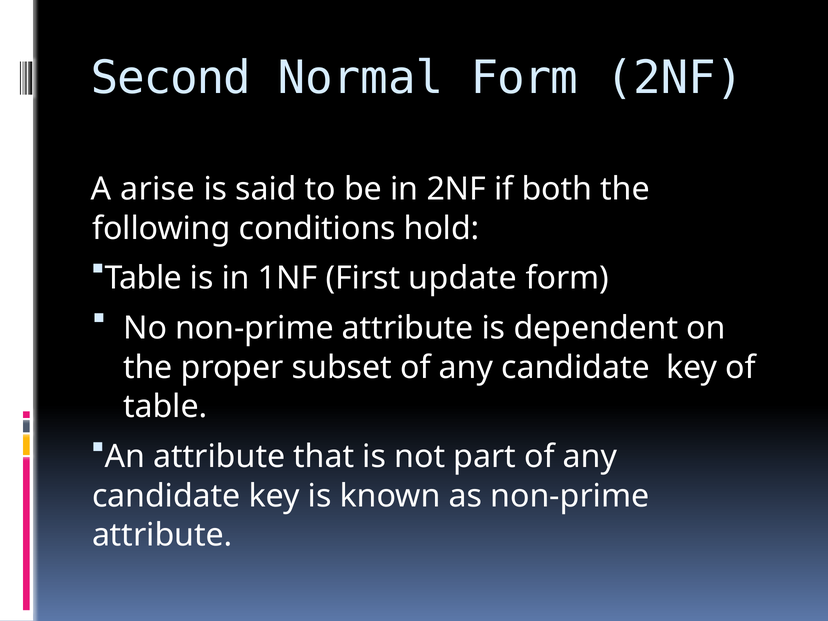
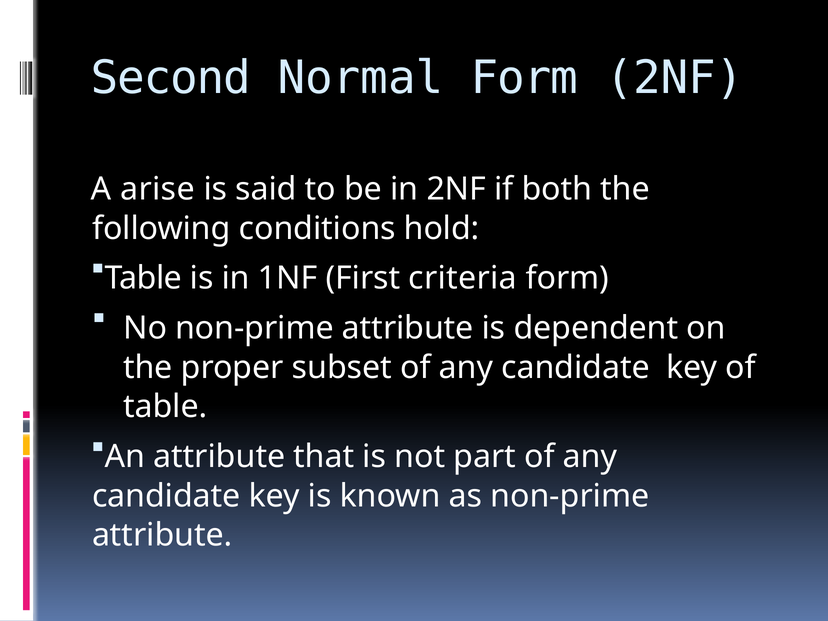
update: update -> criteria
